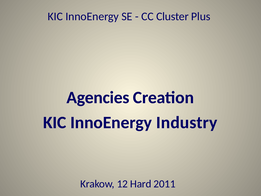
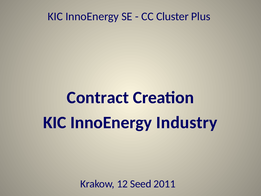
Agencies: Agencies -> Contract
Hard: Hard -> Seed
